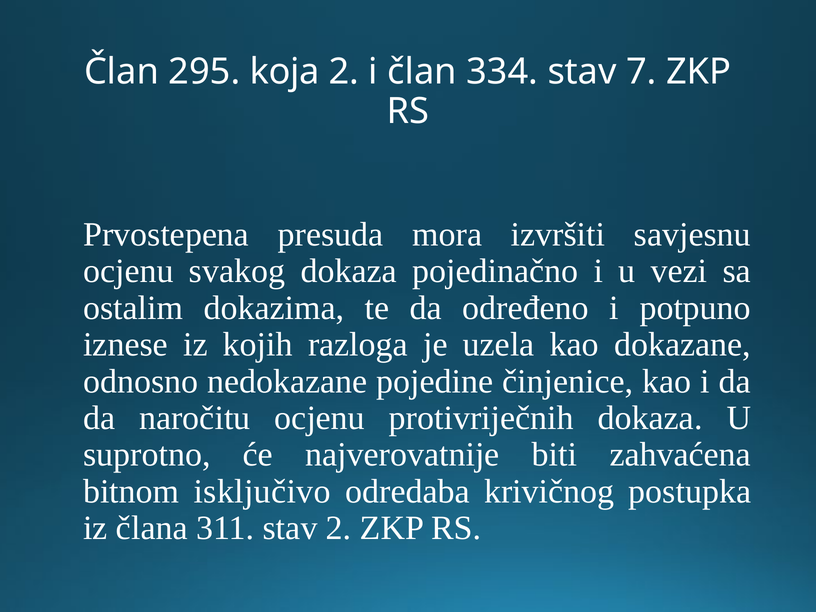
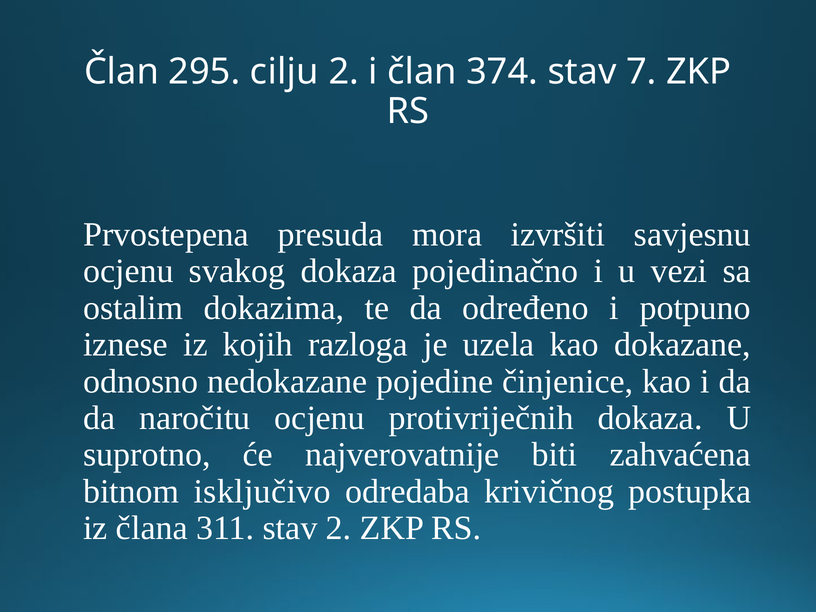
koja: koja -> cilju
334: 334 -> 374
